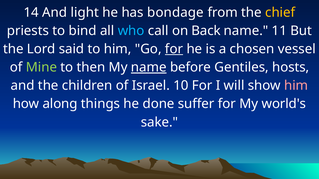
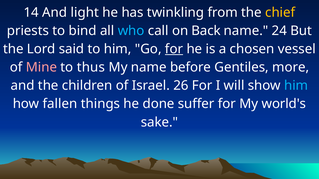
bondage: bondage -> twinkling
11: 11 -> 24
Mine colour: light green -> pink
then: then -> thus
name at (149, 67) underline: present -> none
hosts: hosts -> more
10: 10 -> 26
him at (296, 86) colour: pink -> light blue
along: along -> fallen
